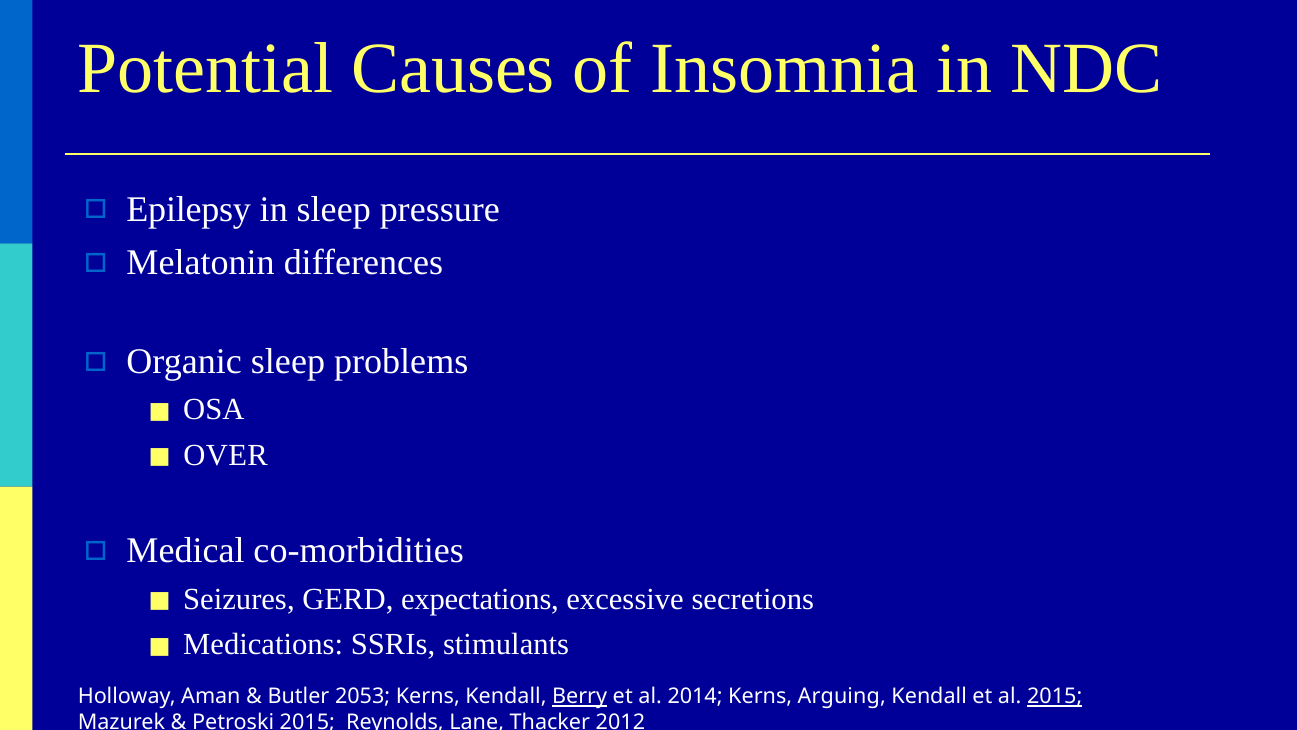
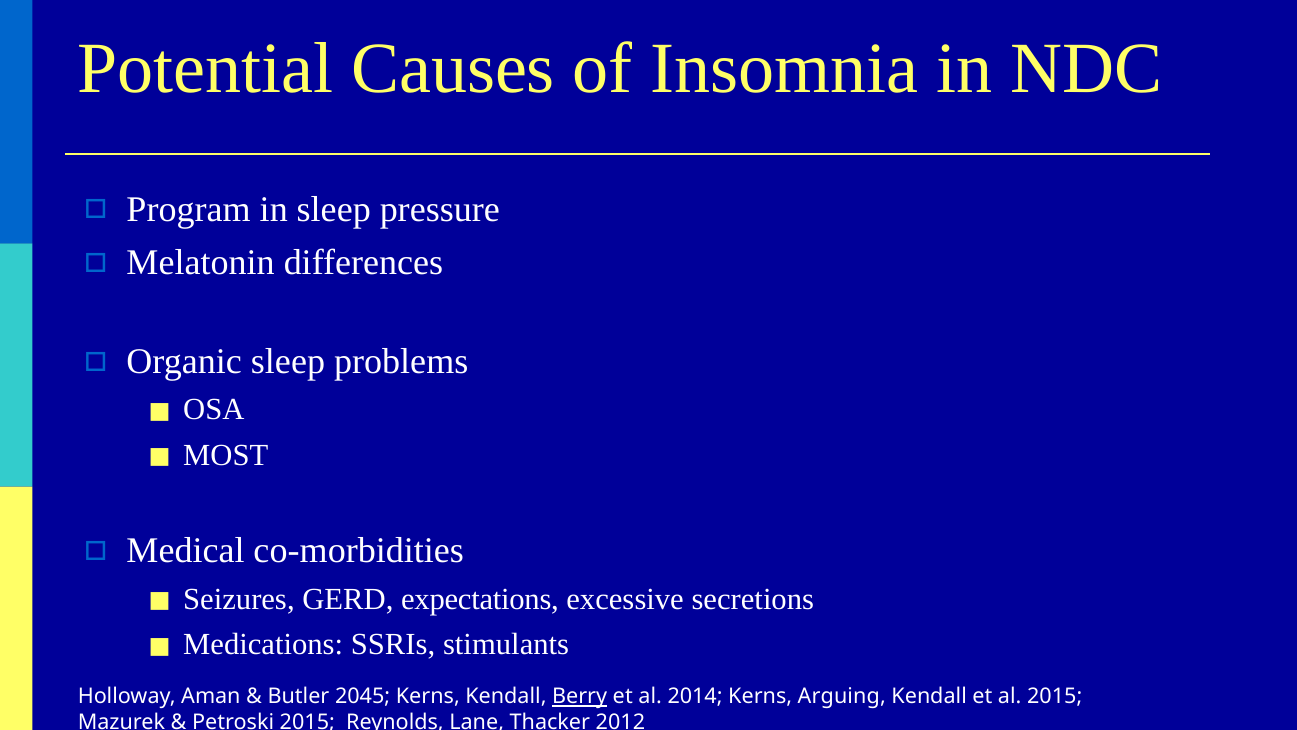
Epilepsy: Epilepsy -> Program
OVER: OVER -> MOST
2053: 2053 -> 2045
2015 at (1055, 696) underline: present -> none
